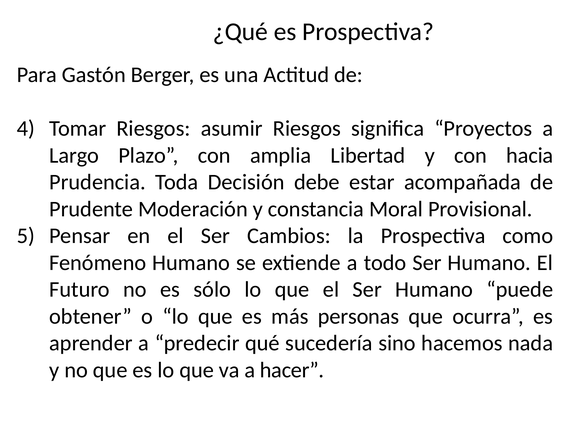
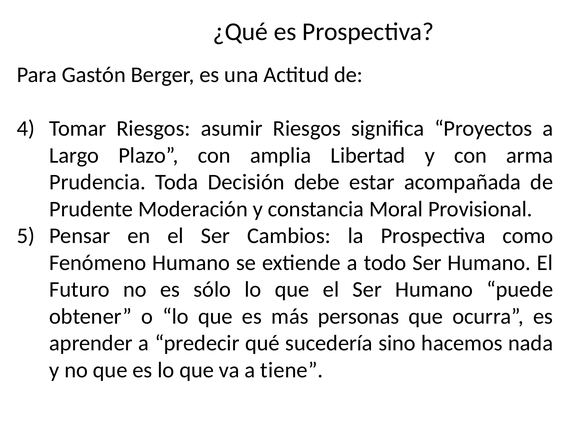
hacia: hacia -> arma
hacer: hacer -> tiene
